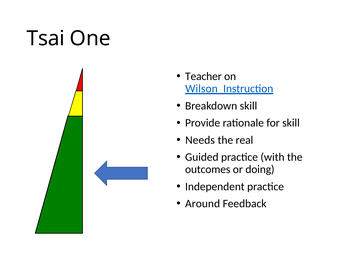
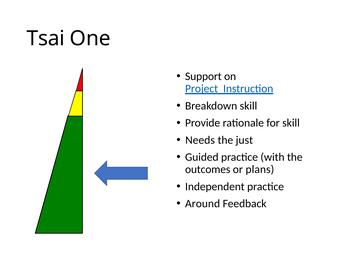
Teacher: Teacher -> Support
Wilson: Wilson -> Project
real: real -> just
doing: doing -> plans
